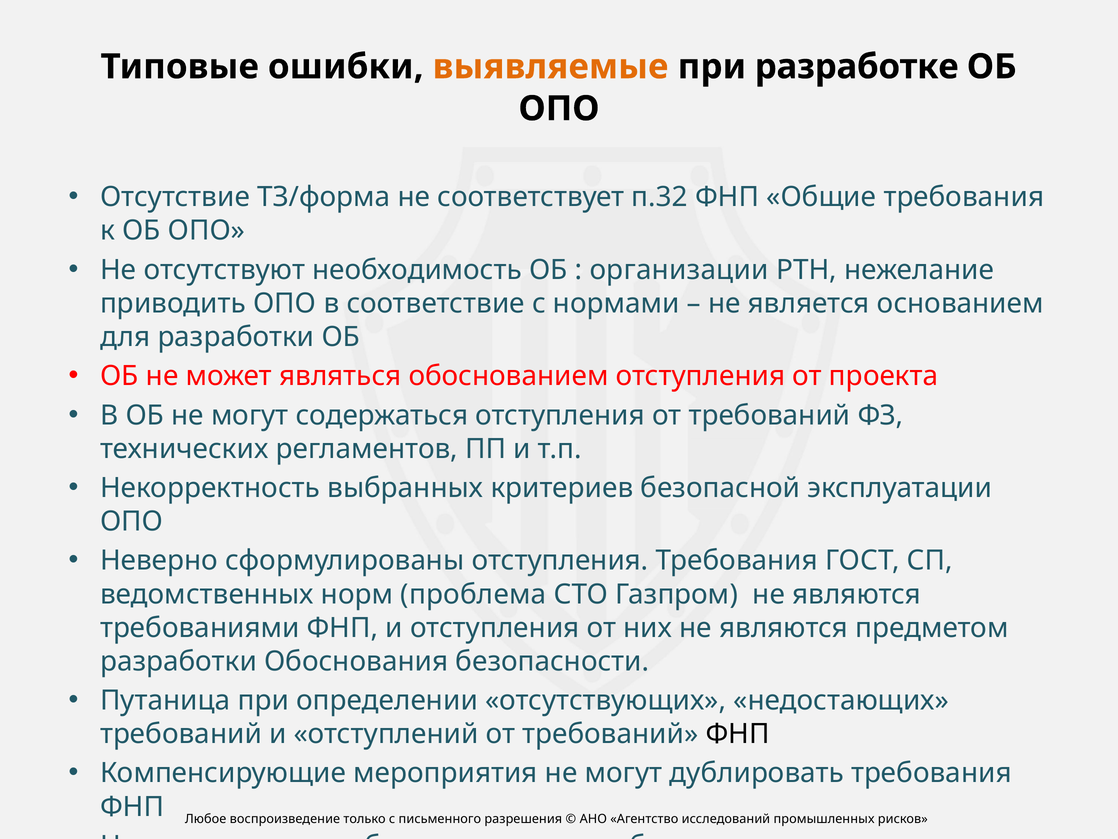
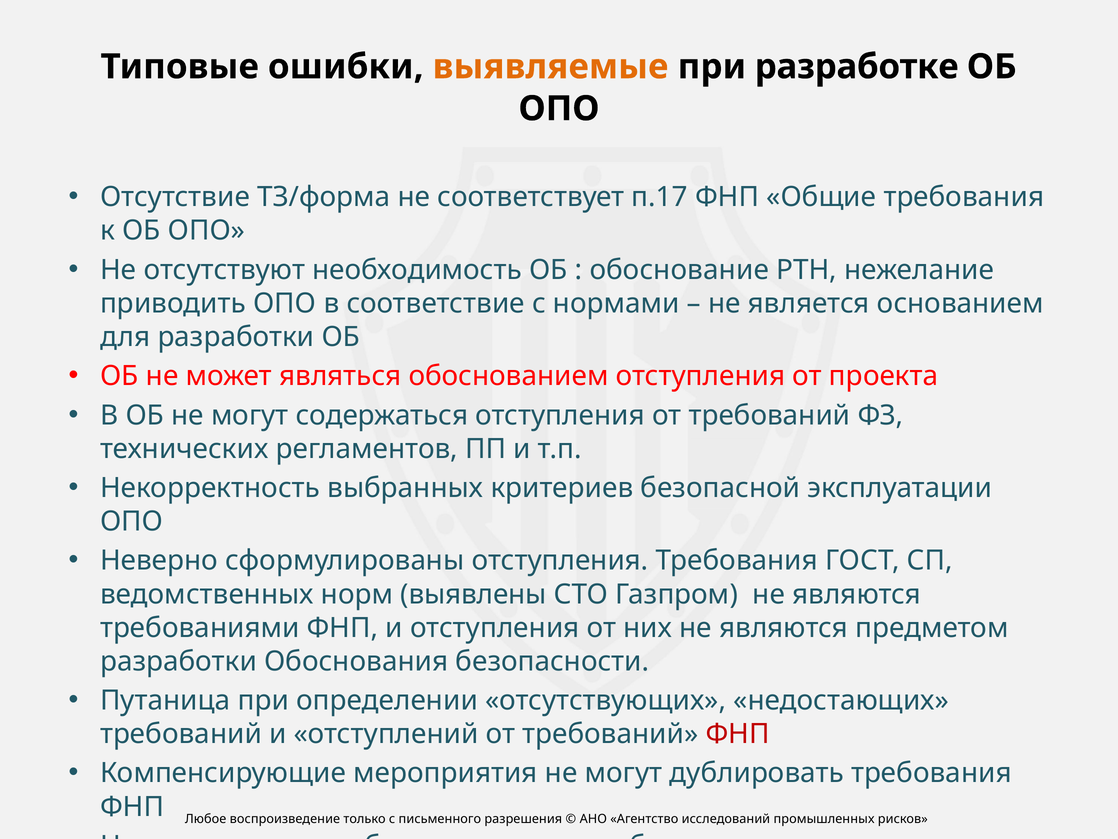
п.32: п.32 -> п.17
организации: организации -> обоснование
проблема: проблема -> выявлены
ФНП at (738, 734) colour: black -> red
